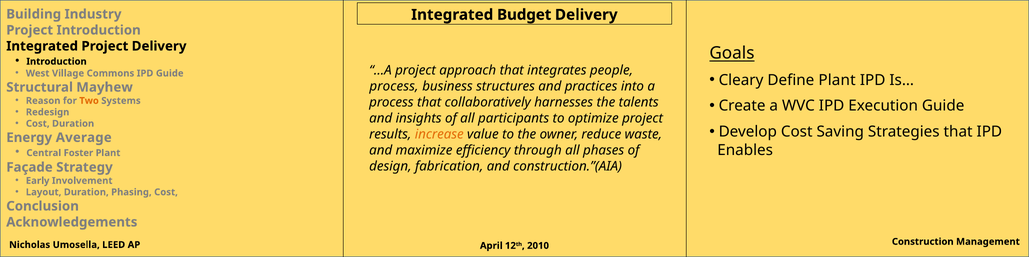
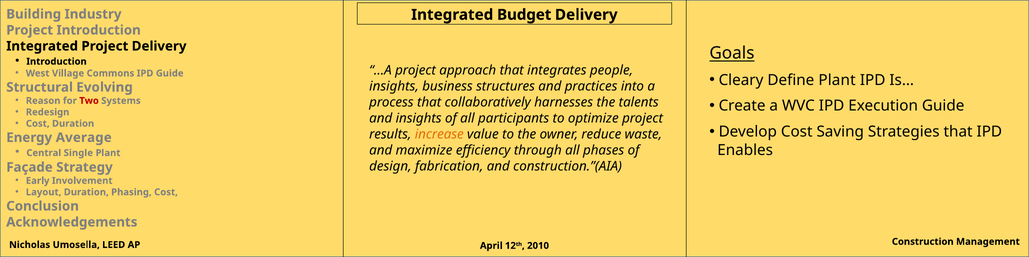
process at (394, 87): process -> insights
Mayhew: Mayhew -> Evolving
Two colour: orange -> red
Foster: Foster -> Single
